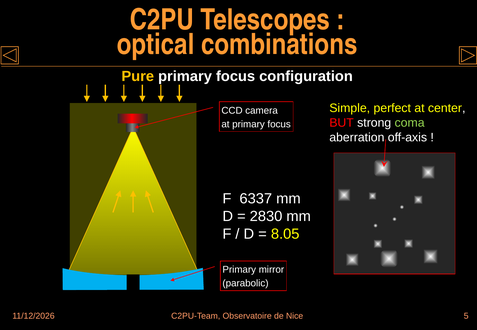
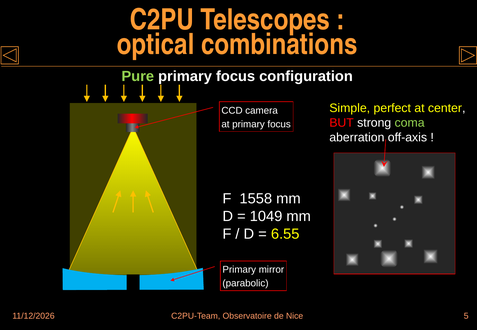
Pure colour: yellow -> light green
6337: 6337 -> 1558
2830: 2830 -> 1049
8.05: 8.05 -> 6.55
